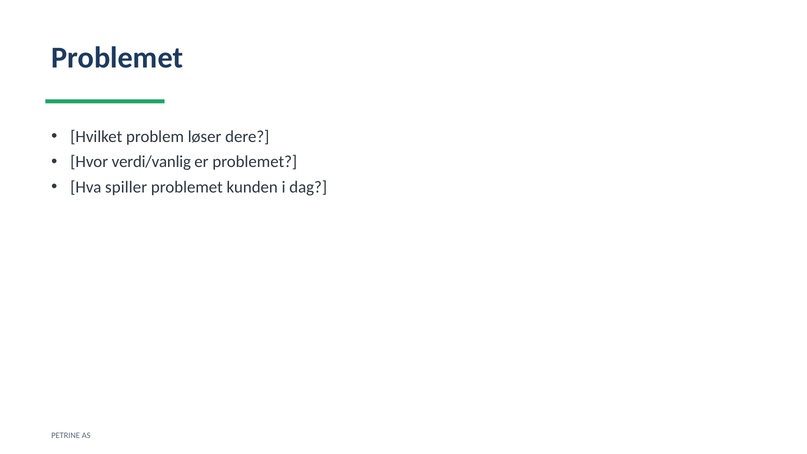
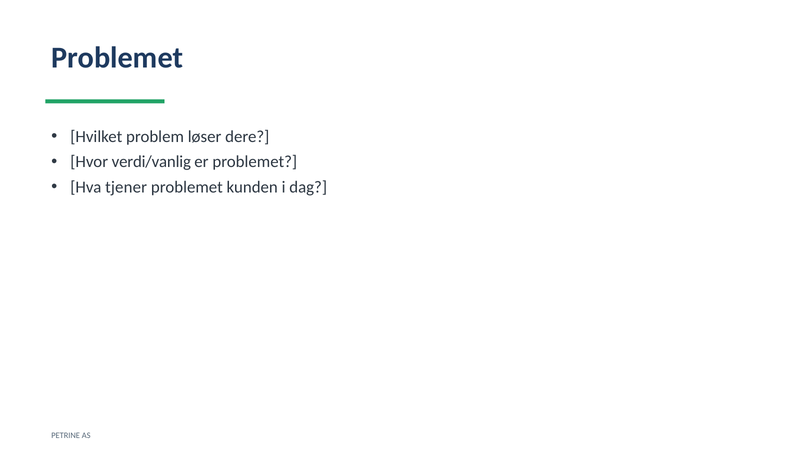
spiller: spiller -> tjener
